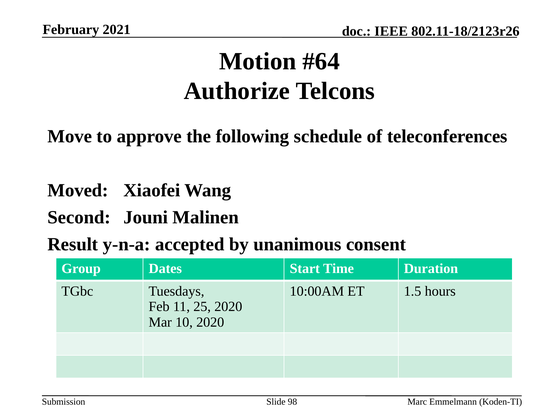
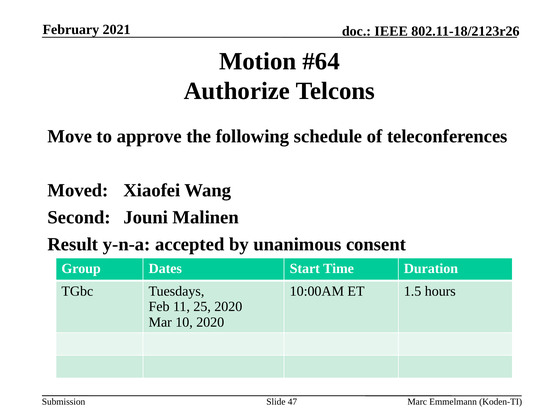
98: 98 -> 47
